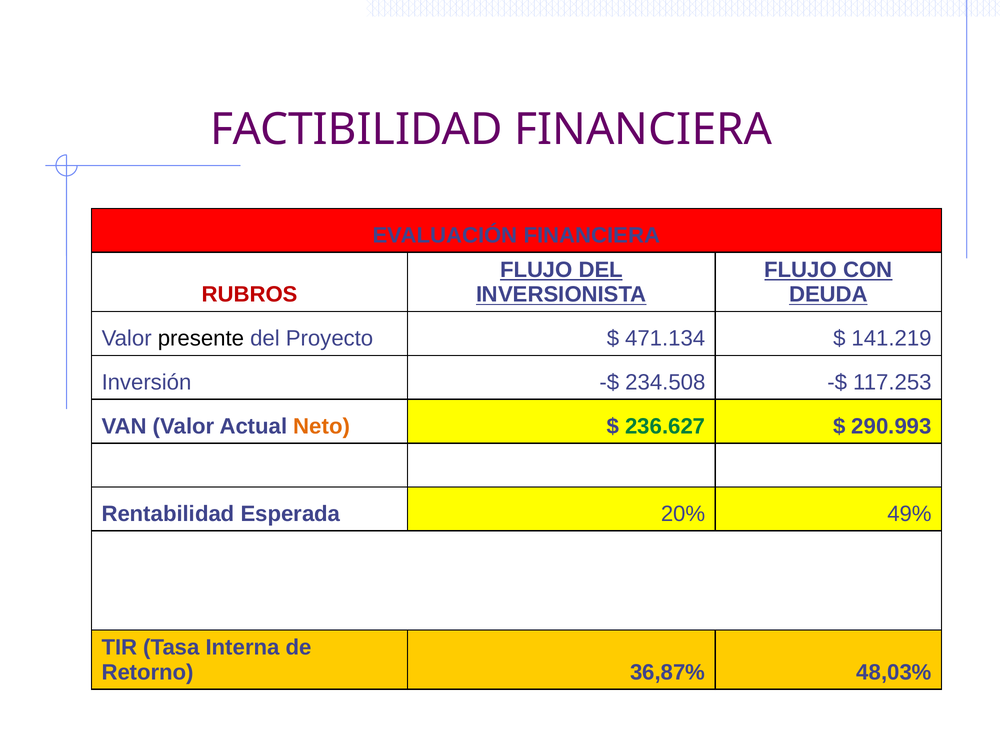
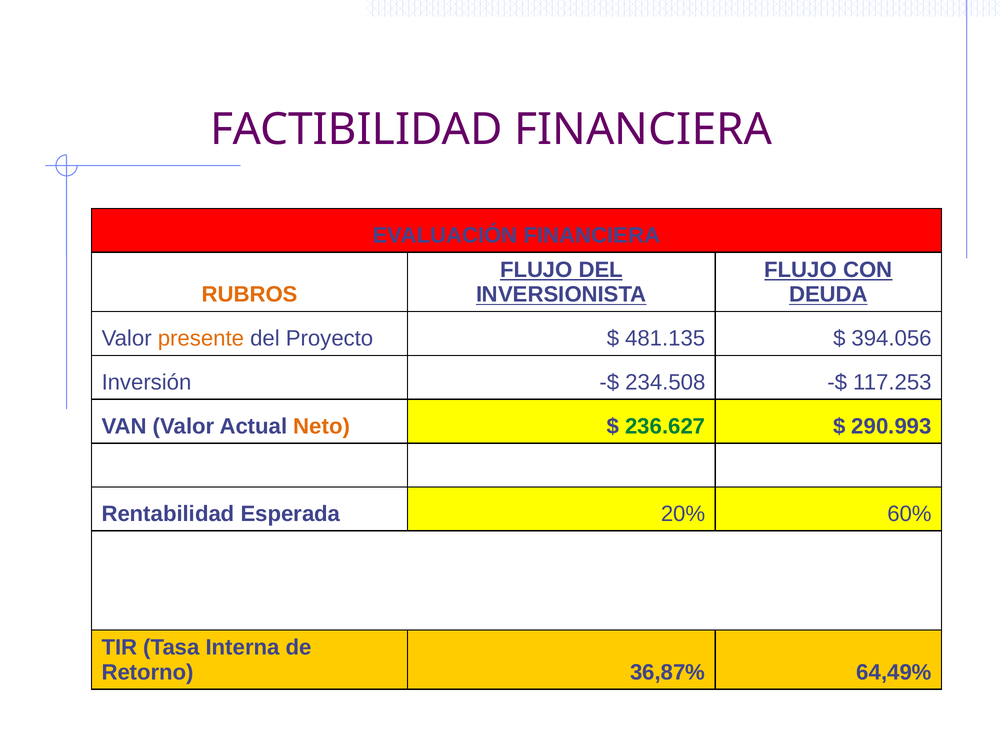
RUBROS colour: red -> orange
presente colour: black -> orange
471.134: 471.134 -> 481.135
141.219: 141.219 -> 394.056
49%: 49% -> 60%
48,03%: 48,03% -> 64,49%
